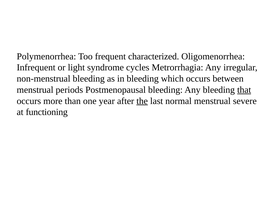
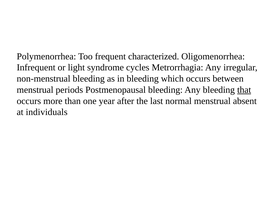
the underline: present -> none
severe: severe -> absent
functioning: functioning -> individuals
